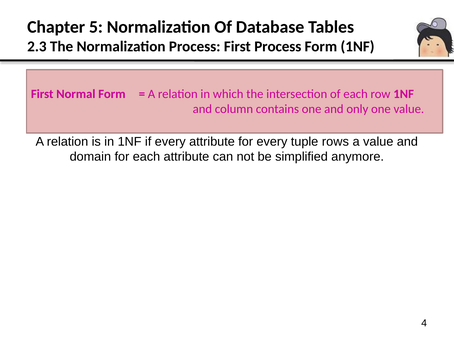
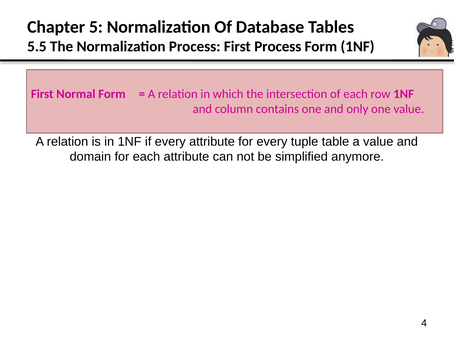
2.3: 2.3 -> 5.5
rows: rows -> table
